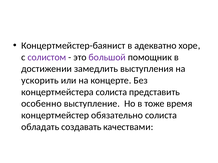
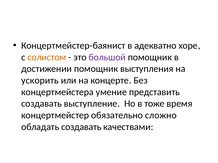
солистом colour: purple -> orange
достижении замедлить: замедлить -> помощник
концертмейстера солиста: солиста -> умение
особенно at (41, 104): особенно -> создавать
обязательно солиста: солиста -> сложно
